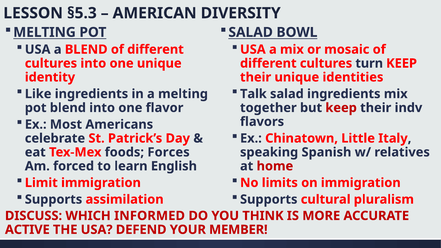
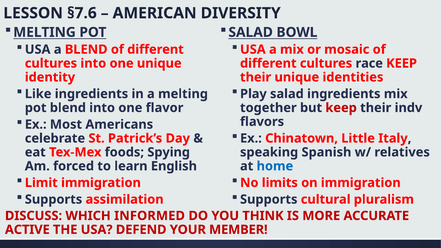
§5.3: §5.3 -> §7.6
turn: turn -> race
Talk: Talk -> Play
Forces: Forces -> Spying
home colour: red -> blue
